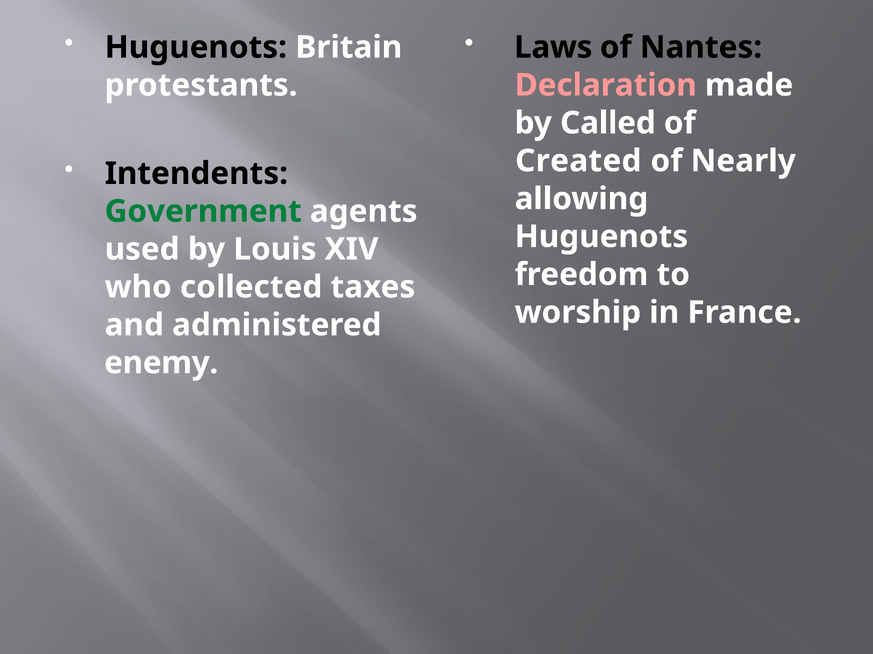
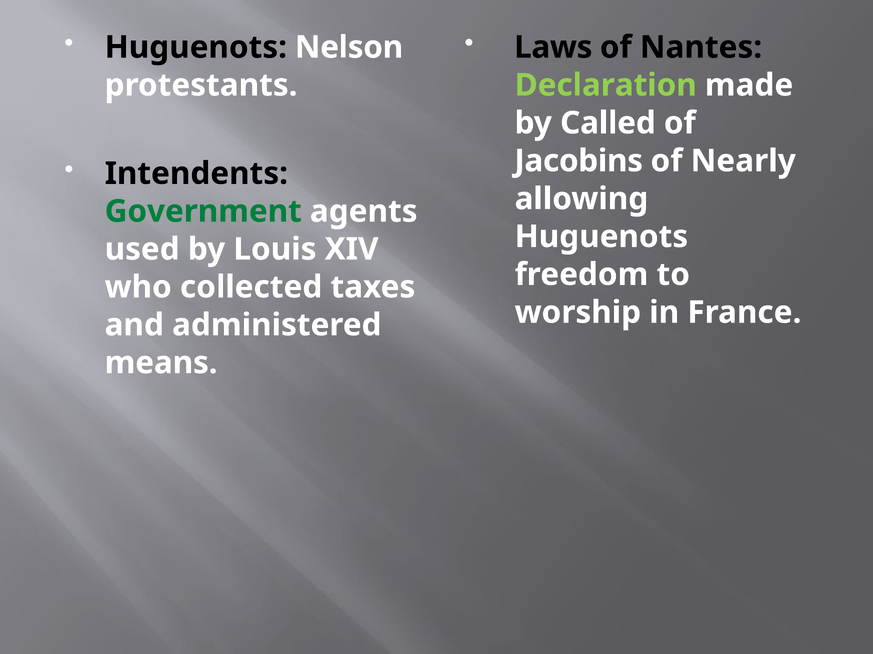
Britain: Britain -> Nelson
Declaration colour: pink -> light green
Created: Created -> Jacobins
enemy: enemy -> means
